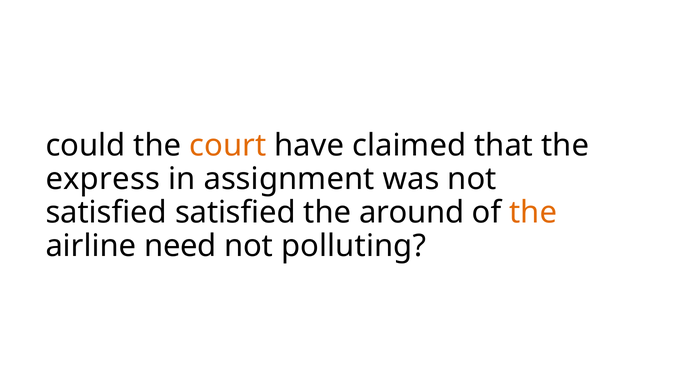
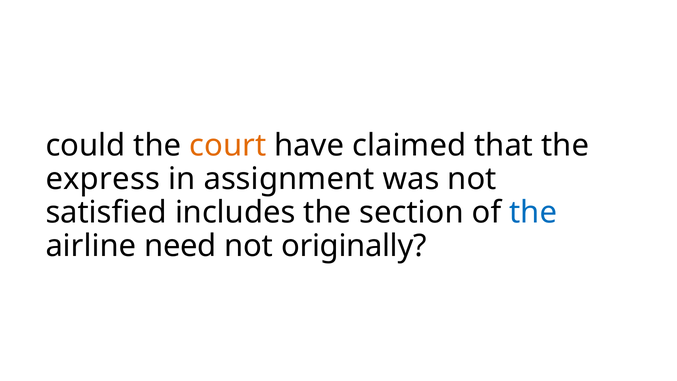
satisfied satisfied: satisfied -> includes
around: around -> section
the at (533, 212) colour: orange -> blue
polluting: polluting -> originally
